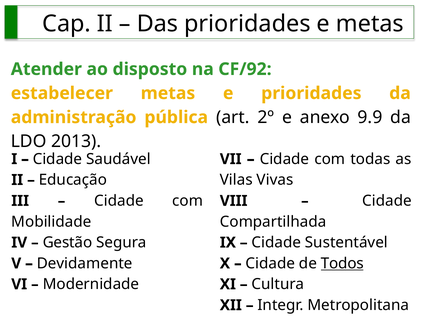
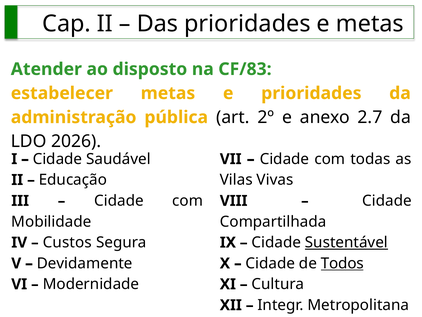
CF/92: CF/92 -> CF/83
9.9: 9.9 -> 2.7
2013: 2013 -> 2026
Gestão: Gestão -> Custos
Sustentável underline: none -> present
